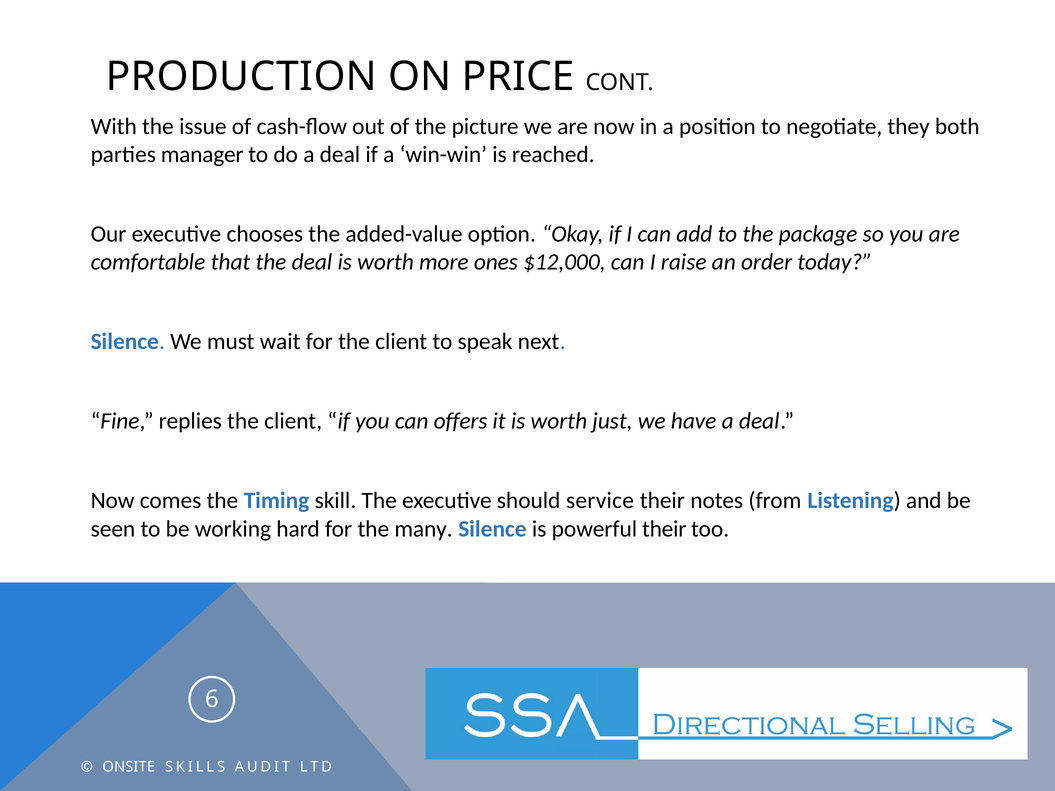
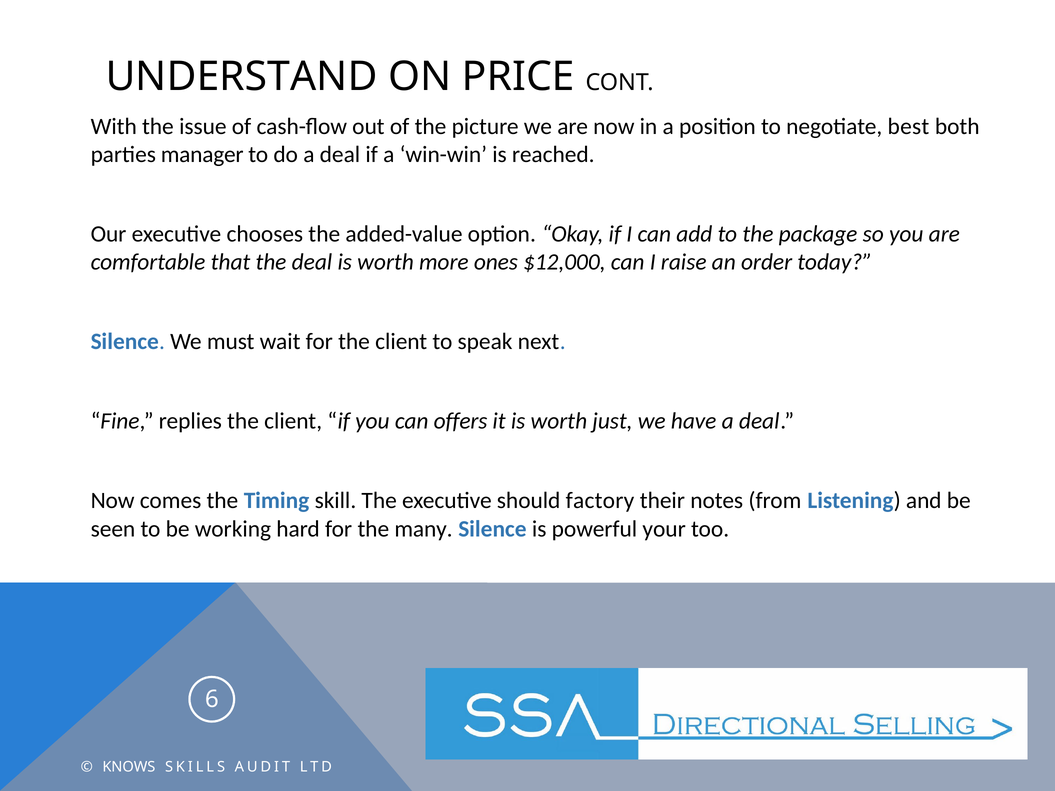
PRODUCTION: PRODUCTION -> UNDERSTAND
they: they -> best
service: service -> factory
powerful their: their -> your
ONSITE: ONSITE -> KNOWS
